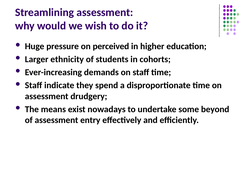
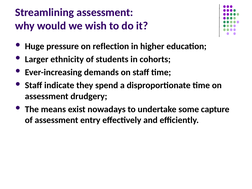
perceived: perceived -> reflection
beyond: beyond -> capture
